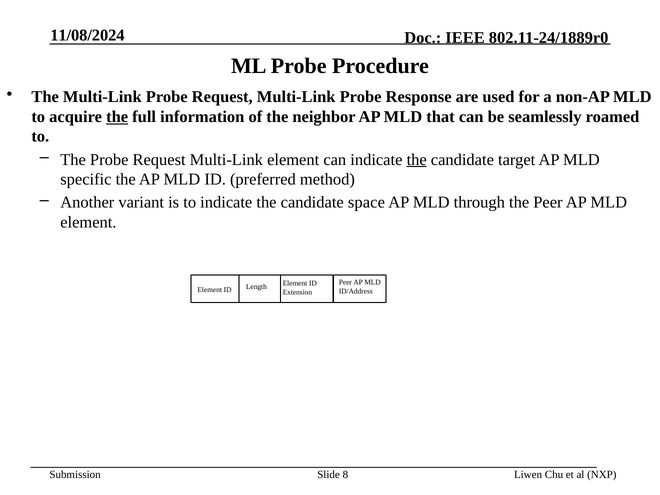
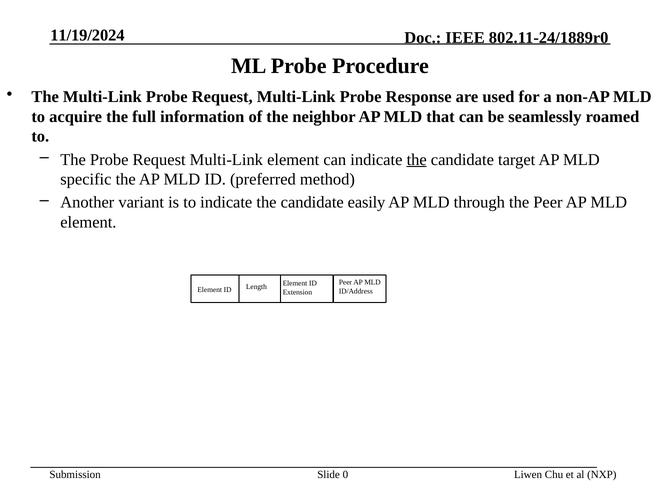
11/08/2024: 11/08/2024 -> 11/19/2024
the at (117, 117) underline: present -> none
space: space -> easily
8: 8 -> 0
